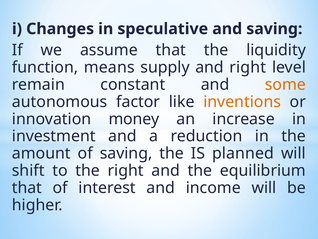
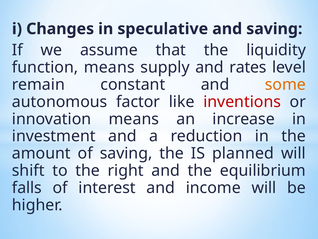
and right: right -> rates
inventions colour: orange -> red
innovation money: money -> means
that at (27, 187): that -> falls
